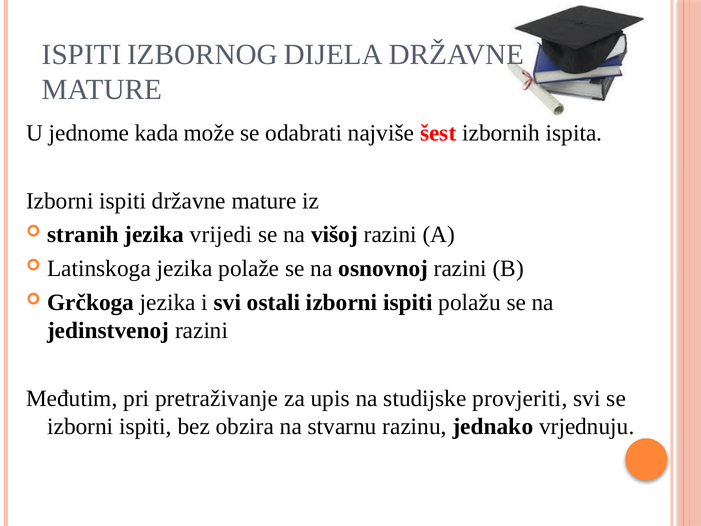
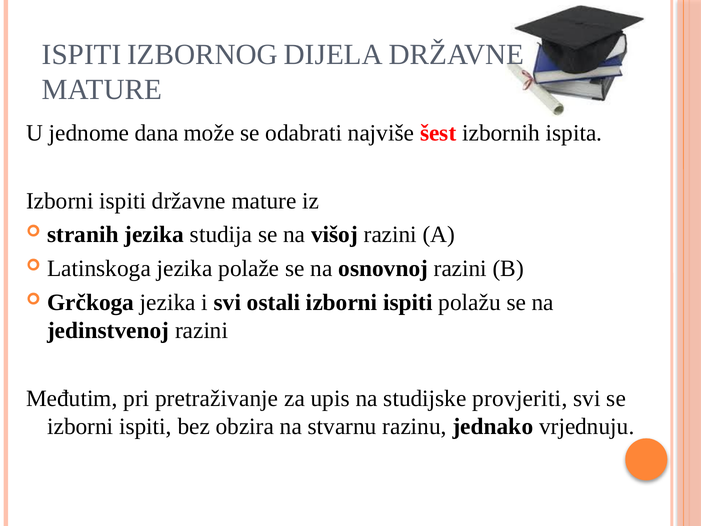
kada: kada -> dana
vrijedi: vrijedi -> studija
